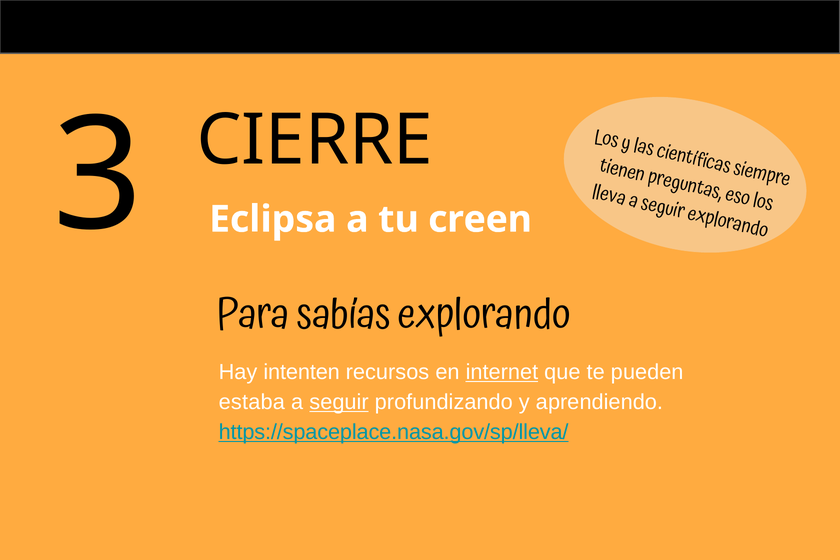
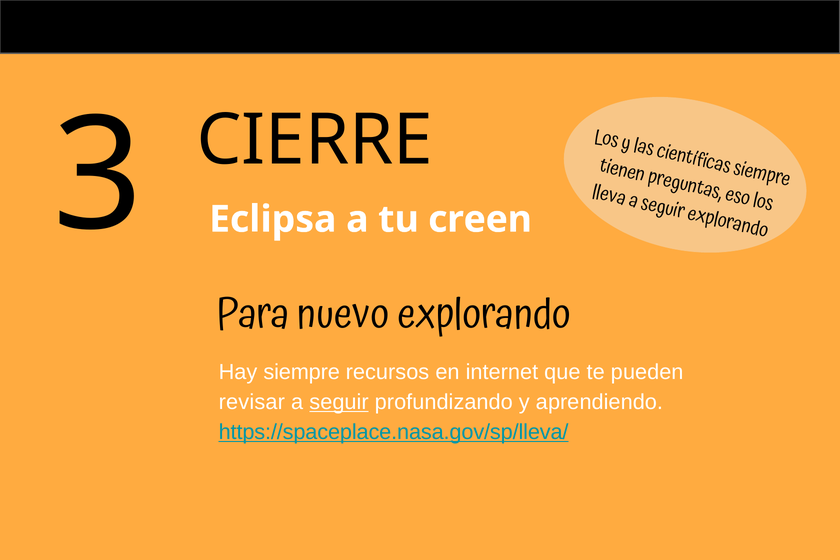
sabías: sabías -> nuevo
Hay intenten: intenten -> siempre
internet underline: present -> none
estaba: estaba -> revisar
